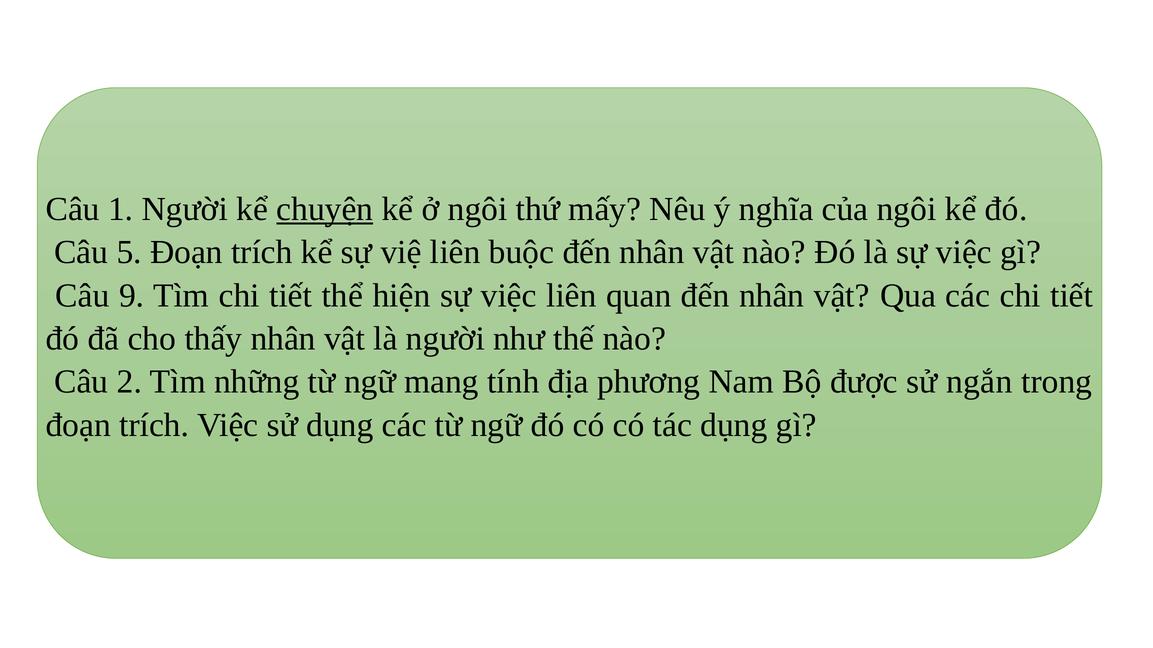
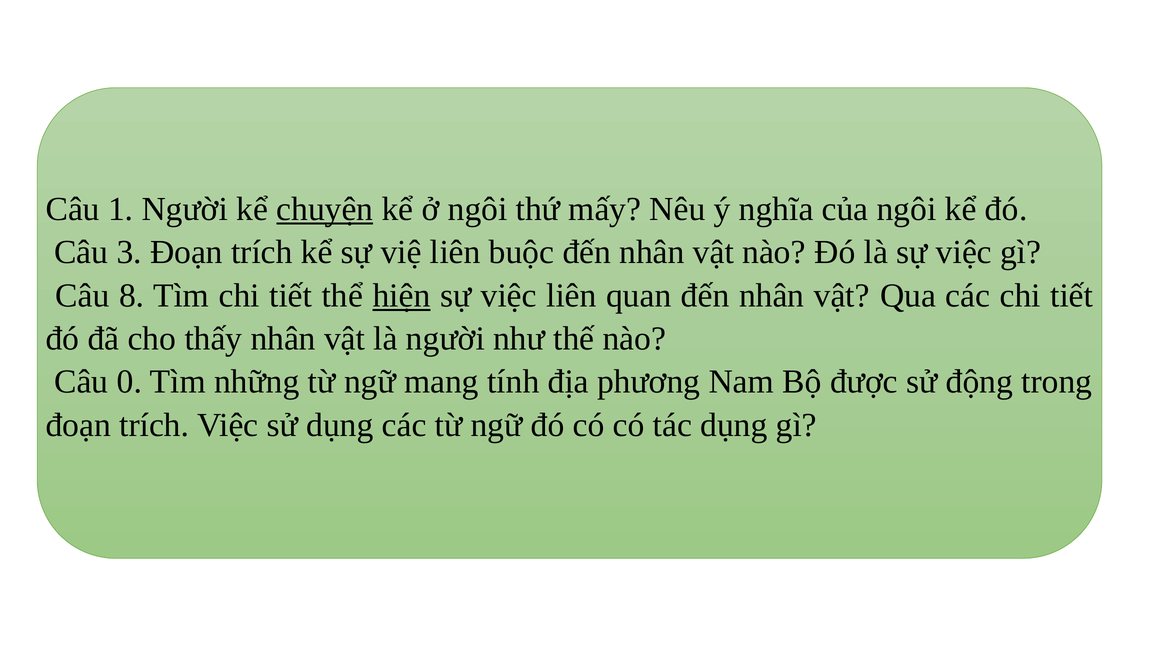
5: 5 -> 3
9: 9 -> 8
hiện underline: none -> present
2: 2 -> 0
ngắn: ngắn -> động
